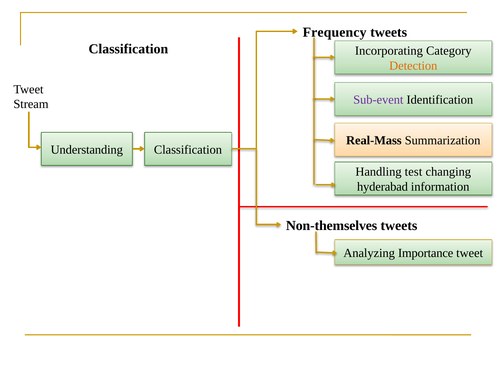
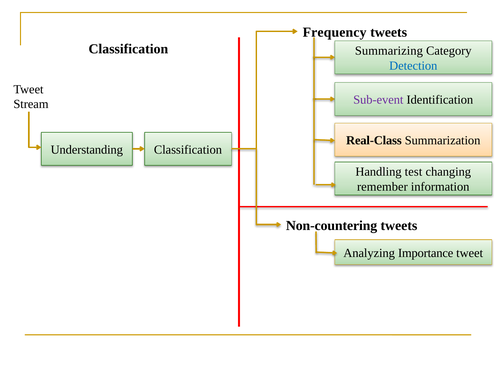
Incorporating: Incorporating -> Summarizing
Detection colour: orange -> blue
Real-Mass: Real-Mass -> Real-Class
hyderabad: hyderabad -> remember
Non-themselves: Non-themselves -> Non-countering
